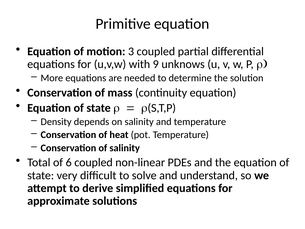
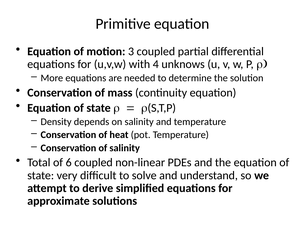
9: 9 -> 4
